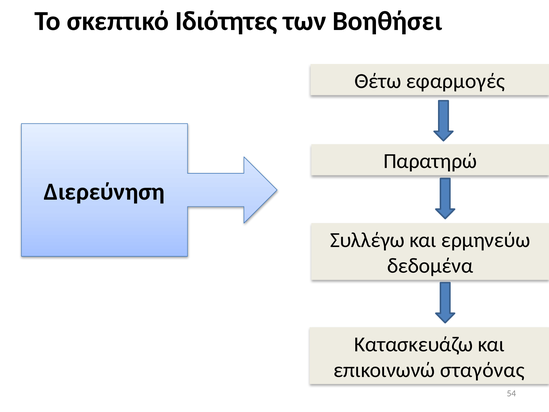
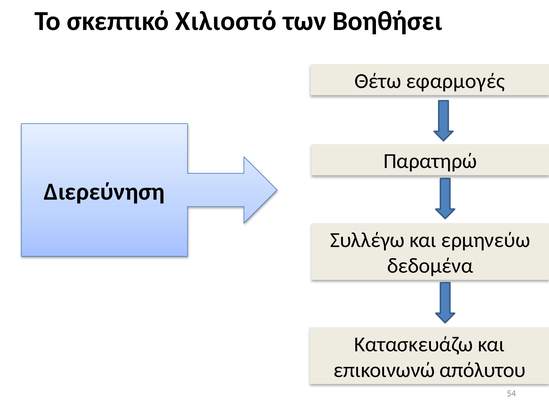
Ιδιότητες: Ιδιότητες -> Χιλιοστό
σταγόνας: σταγόνας -> απόλυτου
